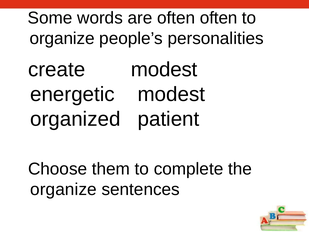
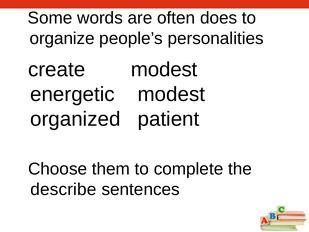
often often: often -> does
organize at (63, 189): organize -> describe
